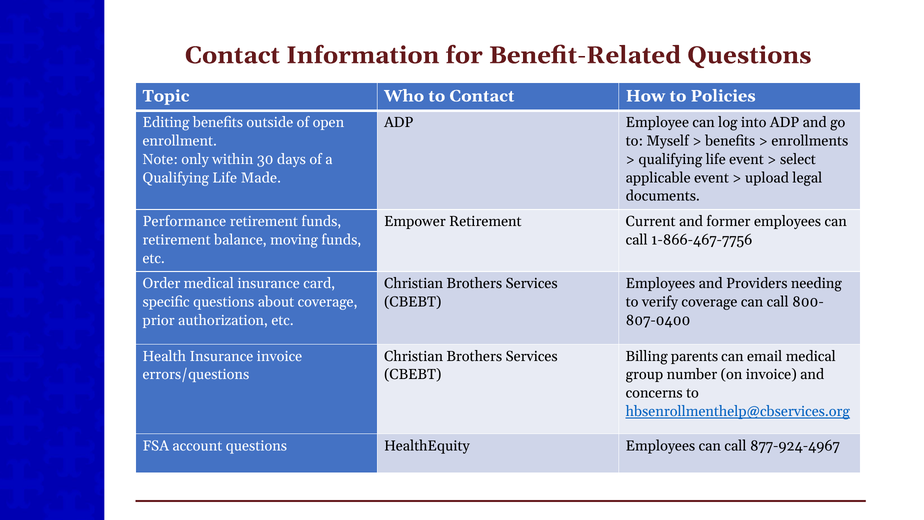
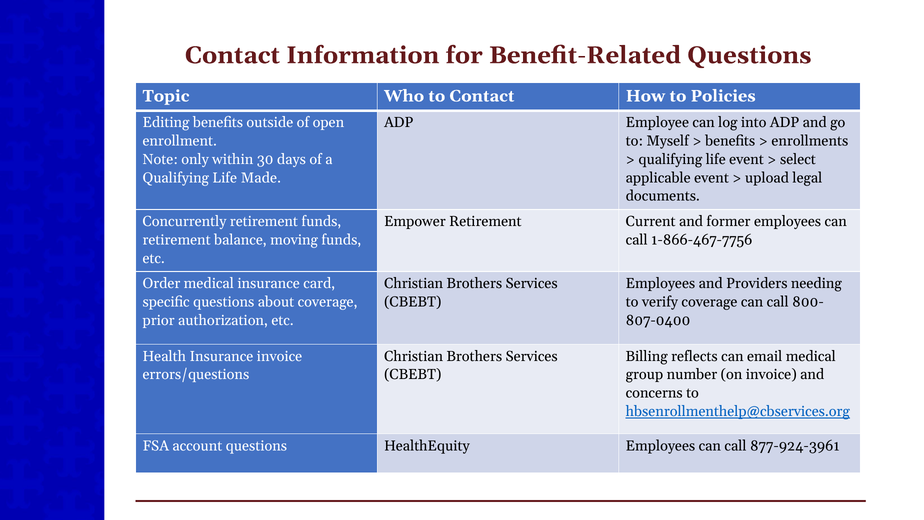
Performance: Performance -> Concurrently
parents: parents -> reflects
877-924-4967: 877-924-4967 -> 877-924-3961
